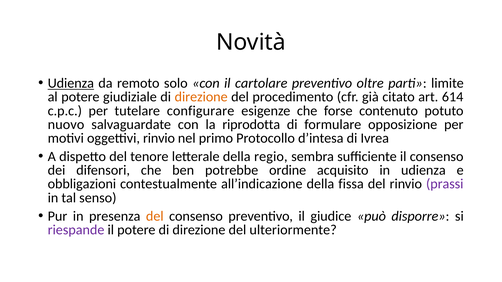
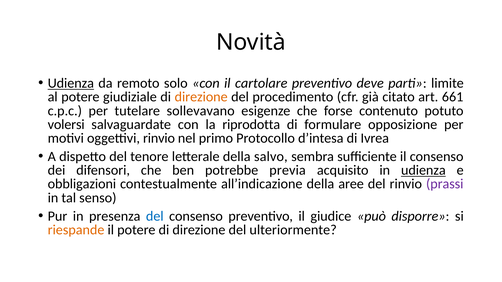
oltre: oltre -> deve
614: 614 -> 661
configurare: configurare -> sollevavano
nuovo: nuovo -> volersi
regio: regio -> salvo
ordine: ordine -> previa
udienza at (423, 171) underline: none -> present
fissa: fissa -> aree
del at (155, 216) colour: orange -> blue
riespande colour: purple -> orange
